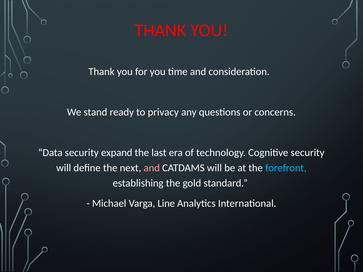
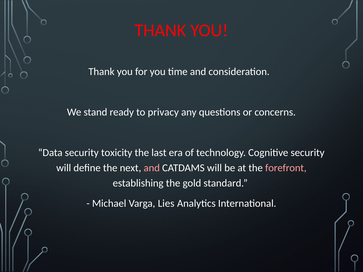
expand: expand -> toxicity
forefront colour: light blue -> pink
Line: Line -> Lies
